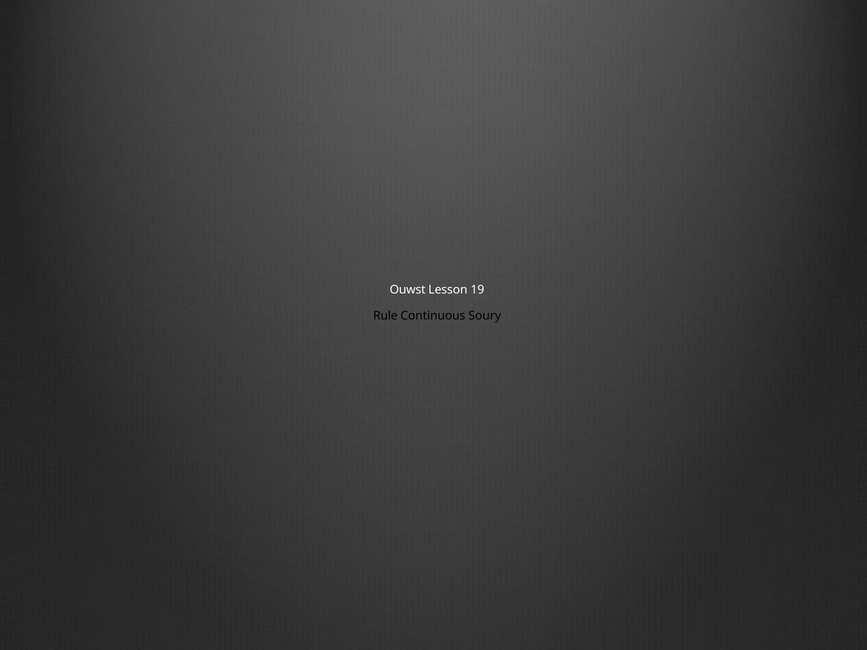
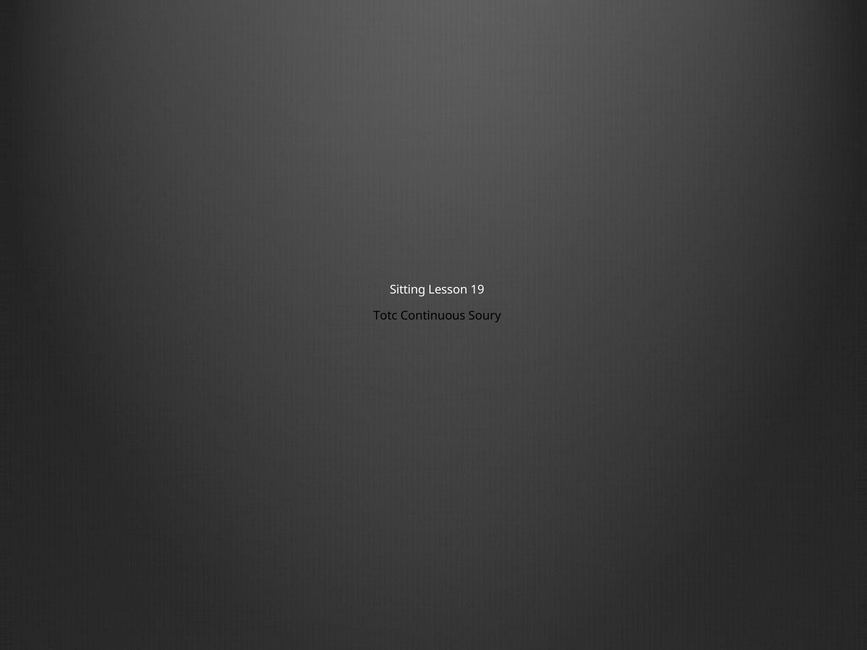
Ouwst: Ouwst -> Sitting
Rule: Rule -> Totc
